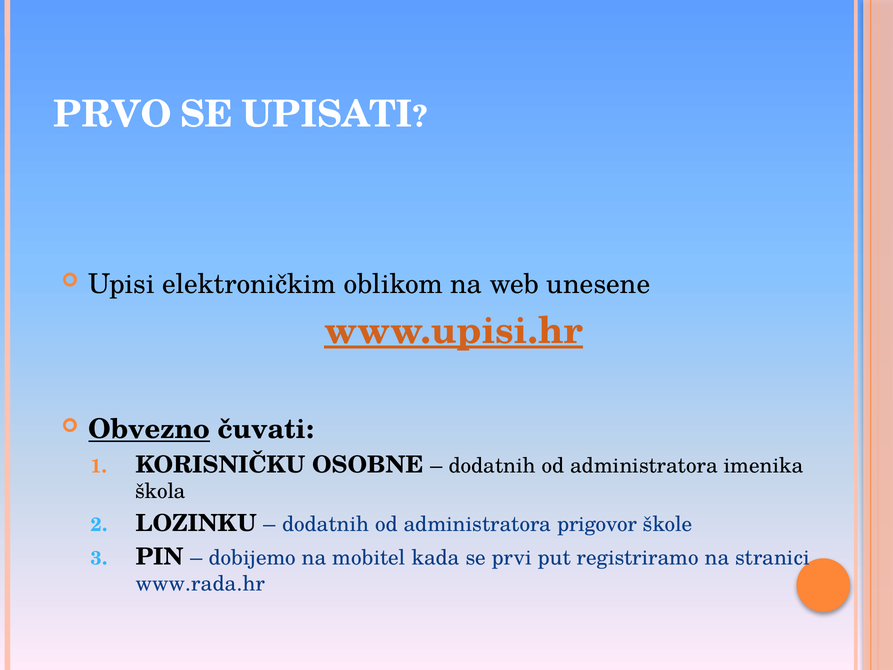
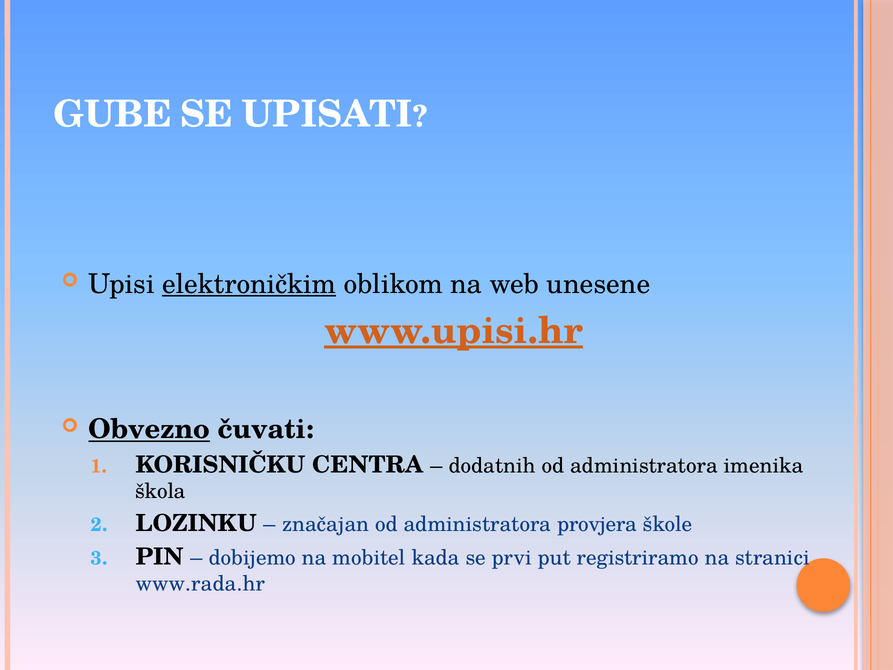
PRVO: PRVO -> GUBE
elektroničkim underline: none -> present
OSOBNE: OSOBNE -> CENTRA
dodatnih at (326, 524): dodatnih -> značajan
prigovor: prigovor -> provjera
